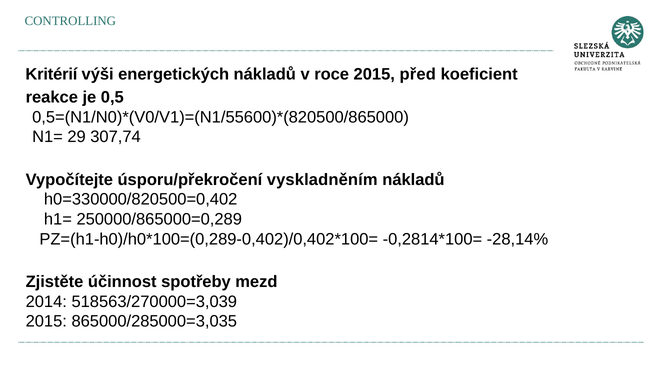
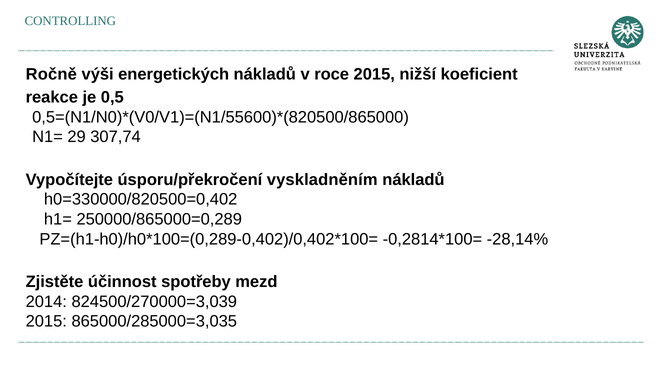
Kritérií: Kritérií -> Ročně
před: před -> nižší
518563/270000=3,039: 518563/270000=3,039 -> 824500/270000=3,039
